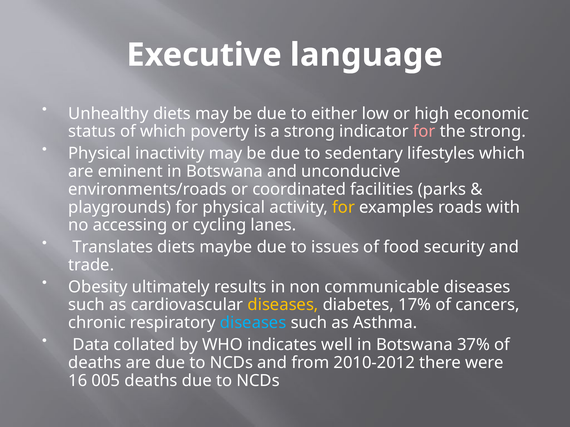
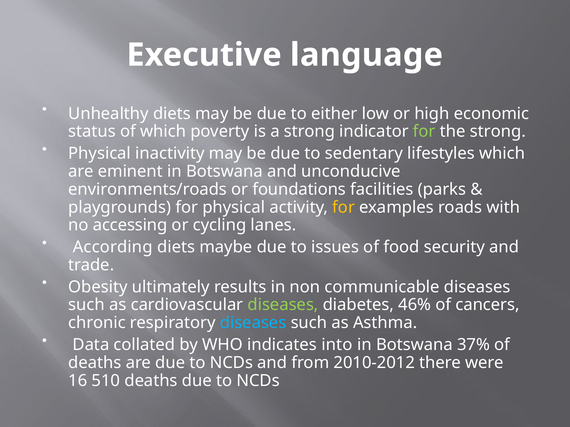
for at (424, 132) colour: pink -> light green
coordinated: coordinated -> foundations
Translates: Translates -> According
diseases at (283, 305) colour: yellow -> light green
17%: 17% -> 46%
well: well -> into
005: 005 -> 510
